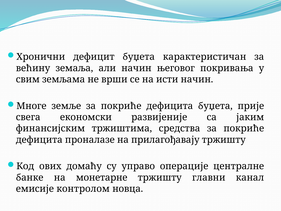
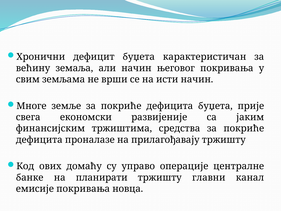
монетарне: монетарне -> планирати
емисије контролом: контролом -> покривања
